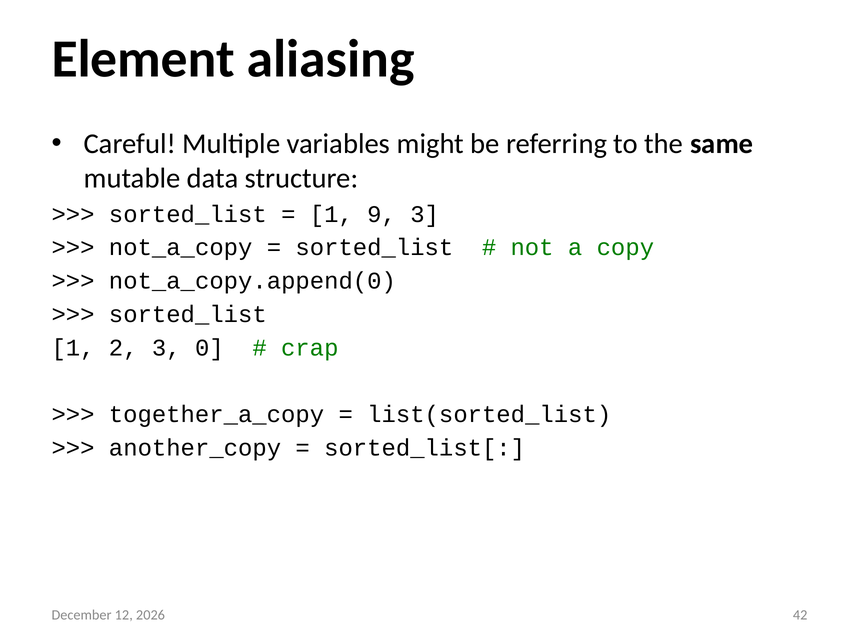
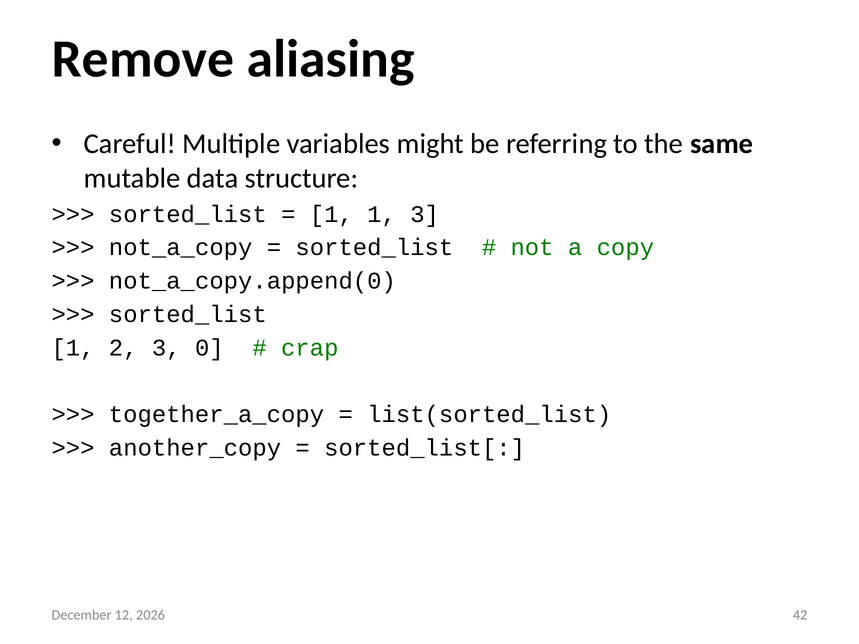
Element: Element -> Remove
1 9: 9 -> 1
